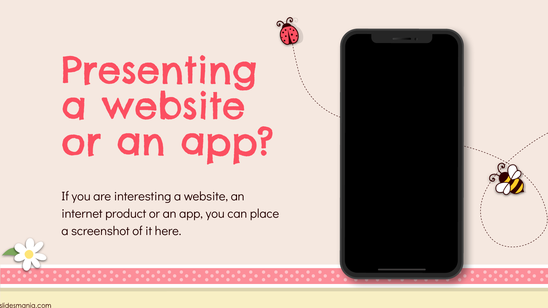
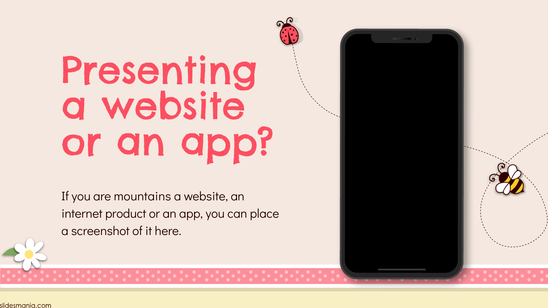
interesting: interesting -> mountains
